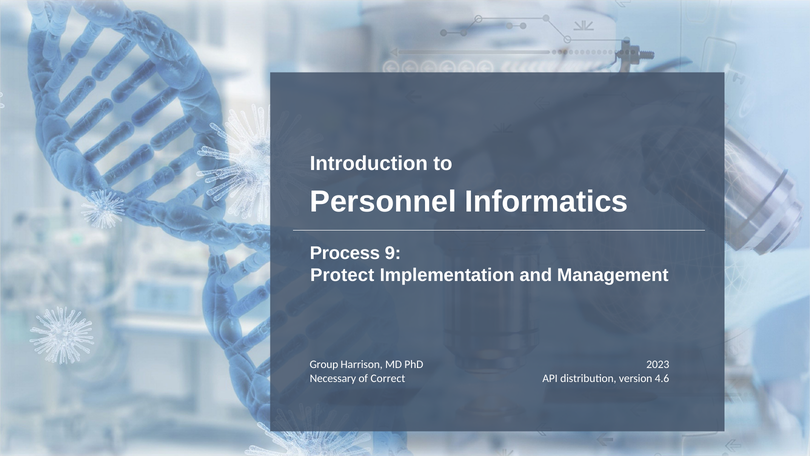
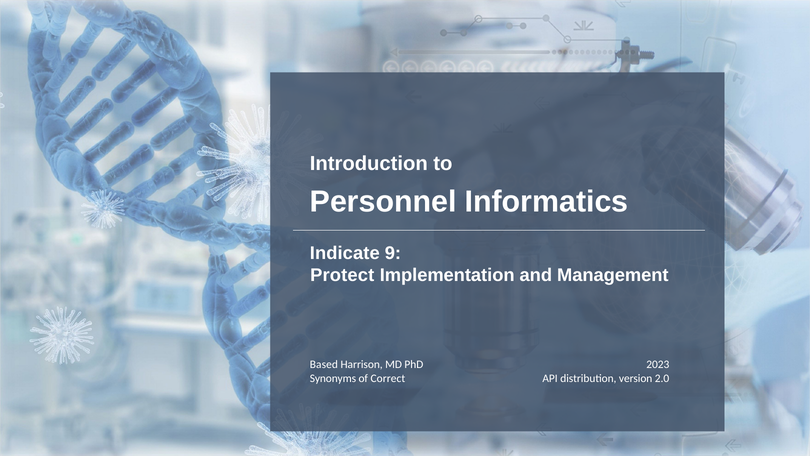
Process: Process -> Indicate
Group: Group -> Based
Necessary: Necessary -> Synonyms
4.6: 4.6 -> 2.0
